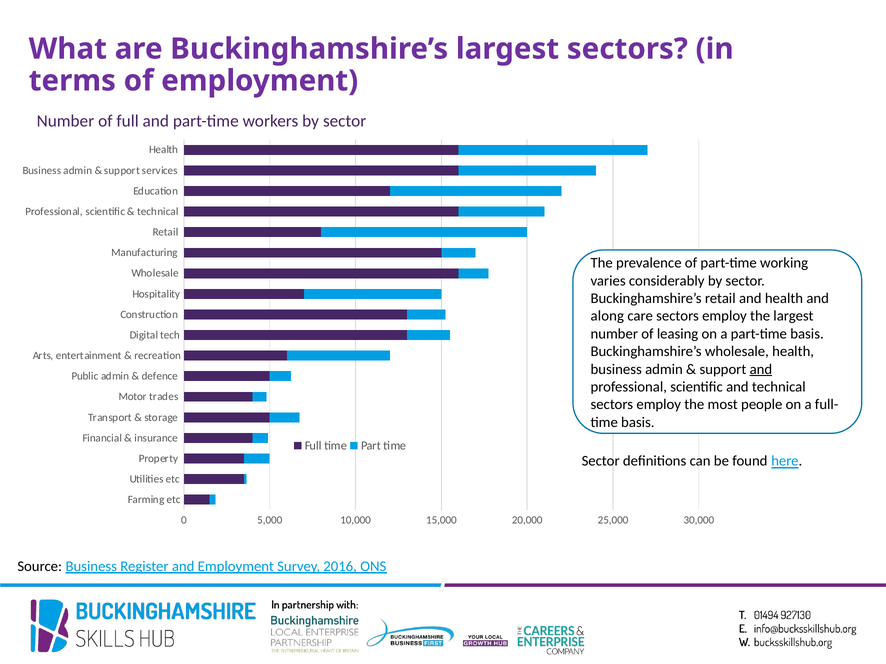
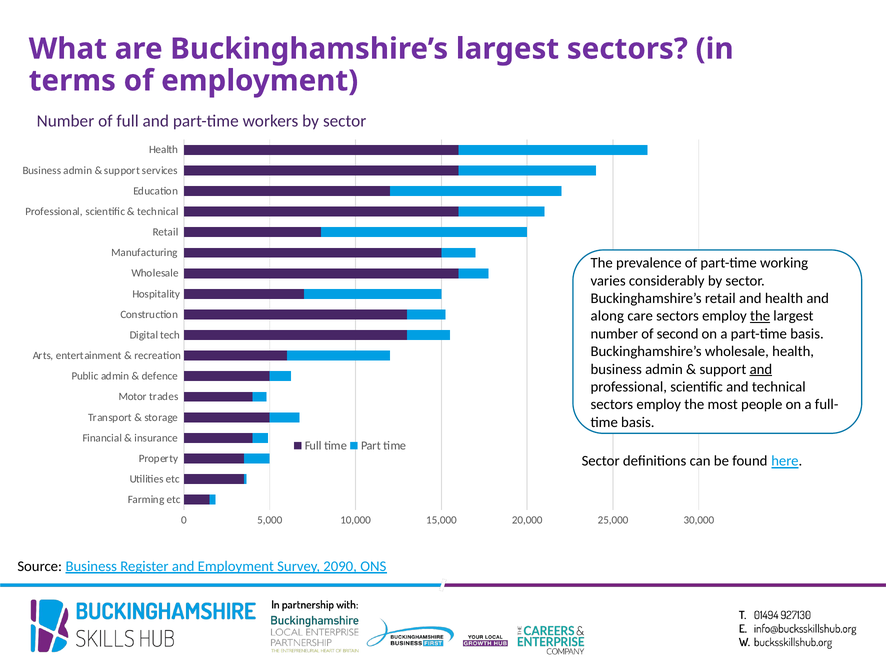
the at (760, 316) underline: none -> present
leasing: leasing -> second
2016: 2016 -> 2090
